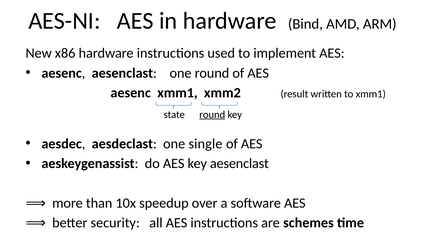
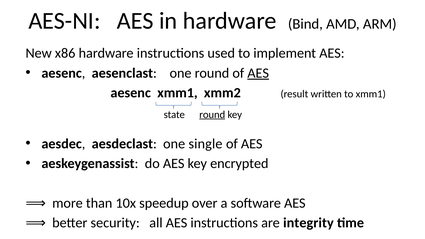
AES at (258, 73) underline: none -> present
key aesenclast: aesenclast -> encrypted
schemes: schemes -> integrity
